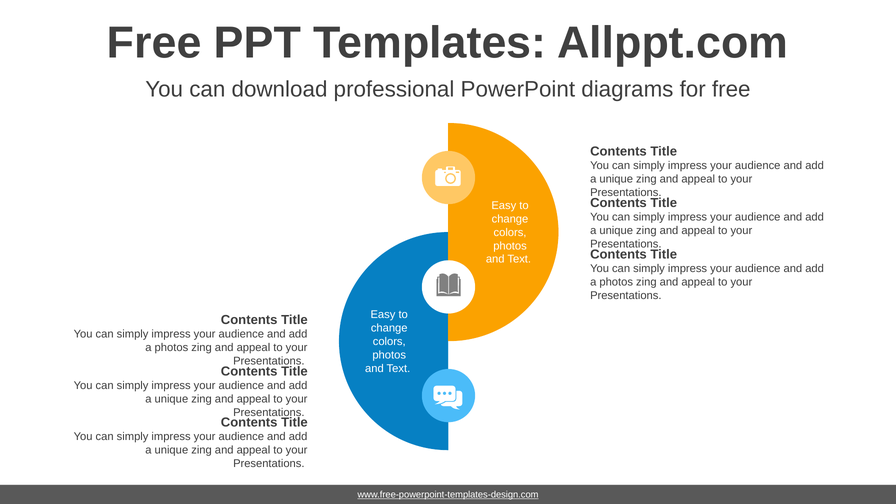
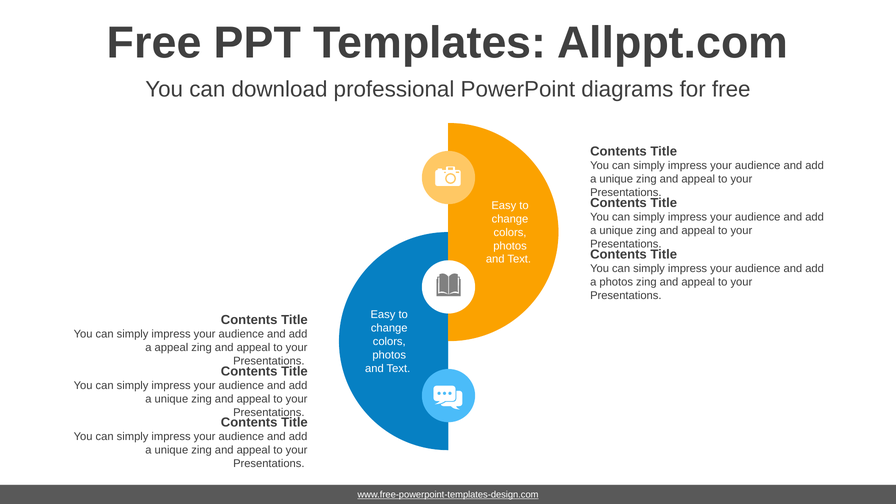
photos at (171, 348): photos -> appeal
